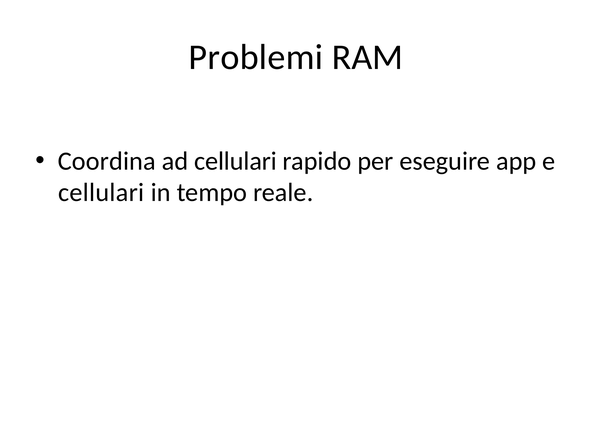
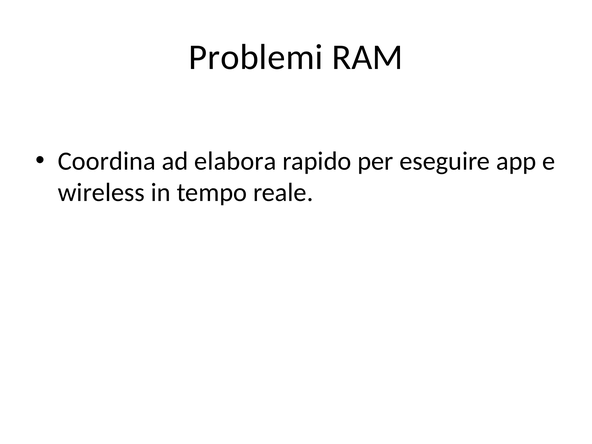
ad cellulari: cellulari -> elabora
cellulari at (101, 193): cellulari -> wireless
